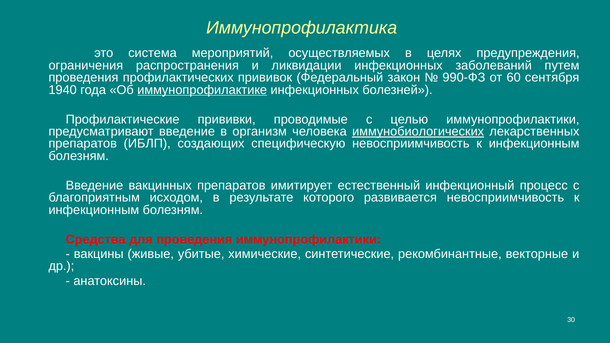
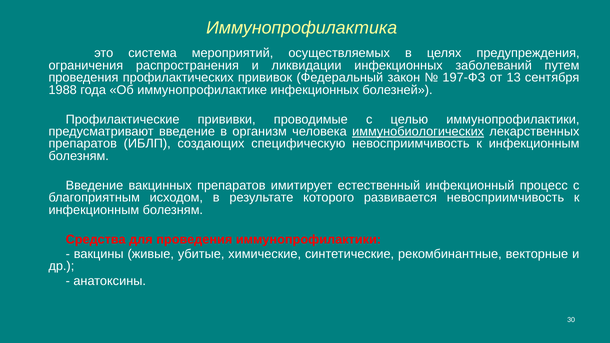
990-ФЗ: 990-ФЗ -> 197-ФЗ
60: 60 -> 13
1940: 1940 -> 1988
иммунопрофилактике underline: present -> none
